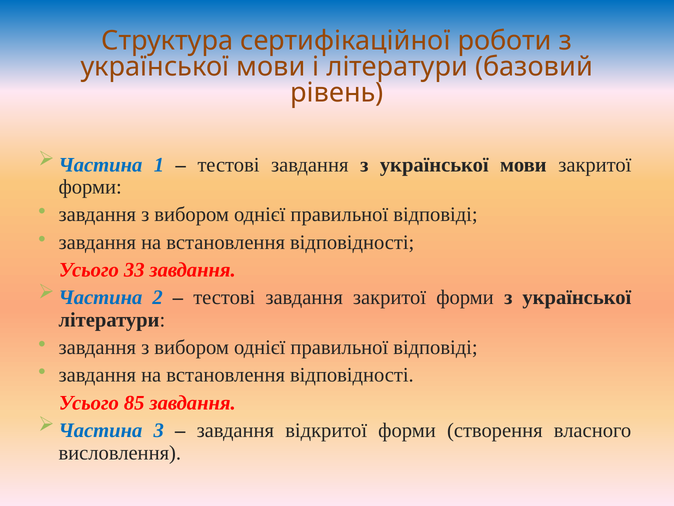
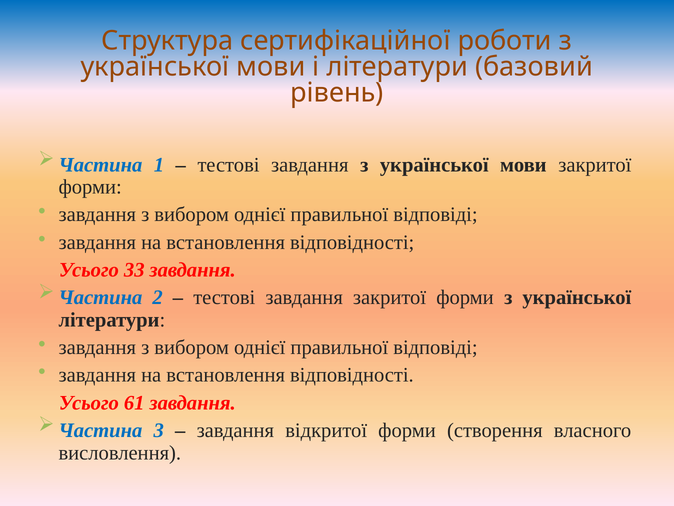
85: 85 -> 61
